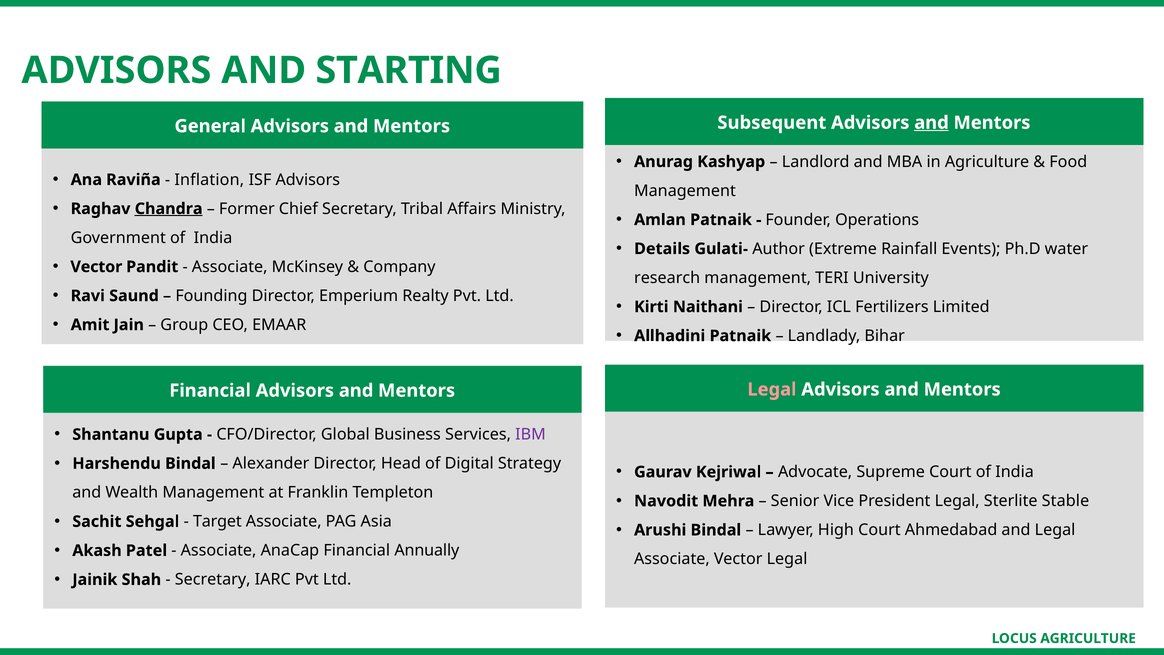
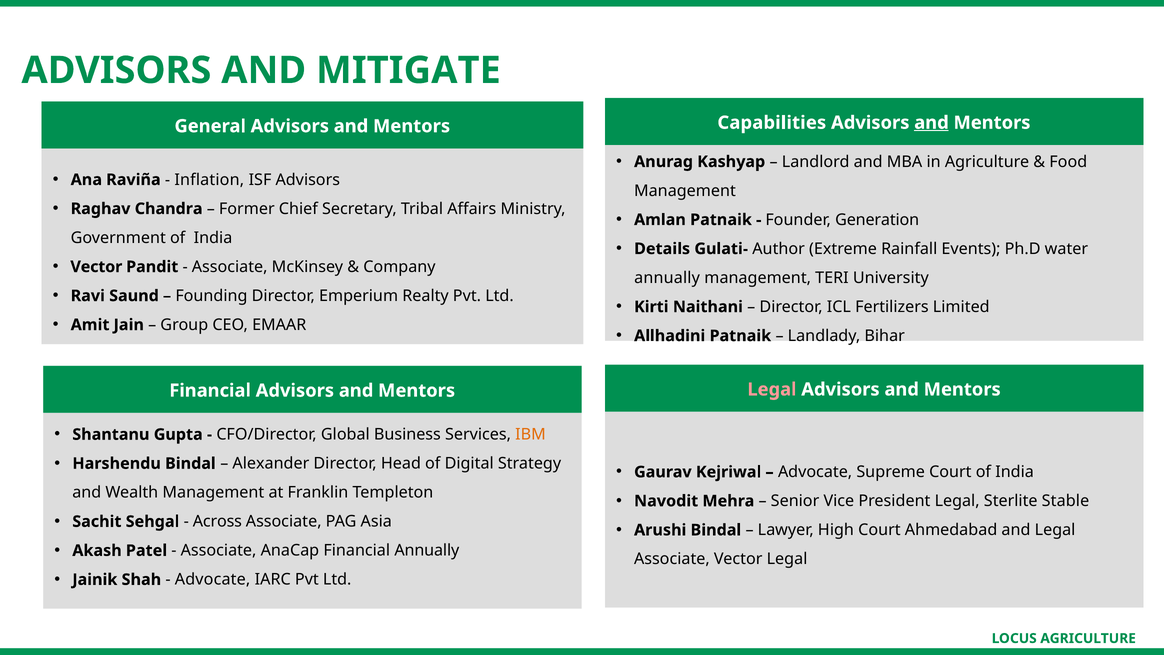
STARTING: STARTING -> MITIGATE
Subsequent: Subsequent -> Capabilities
Chandra underline: present -> none
Operations: Operations -> Generation
research at (667, 278): research -> annually
IBM colour: purple -> orange
Target: Target -> Across
Secretary at (213, 579): Secretary -> Advocate
